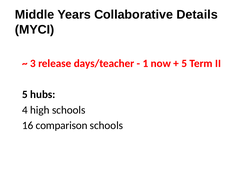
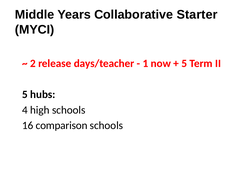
Details: Details -> Starter
3: 3 -> 2
